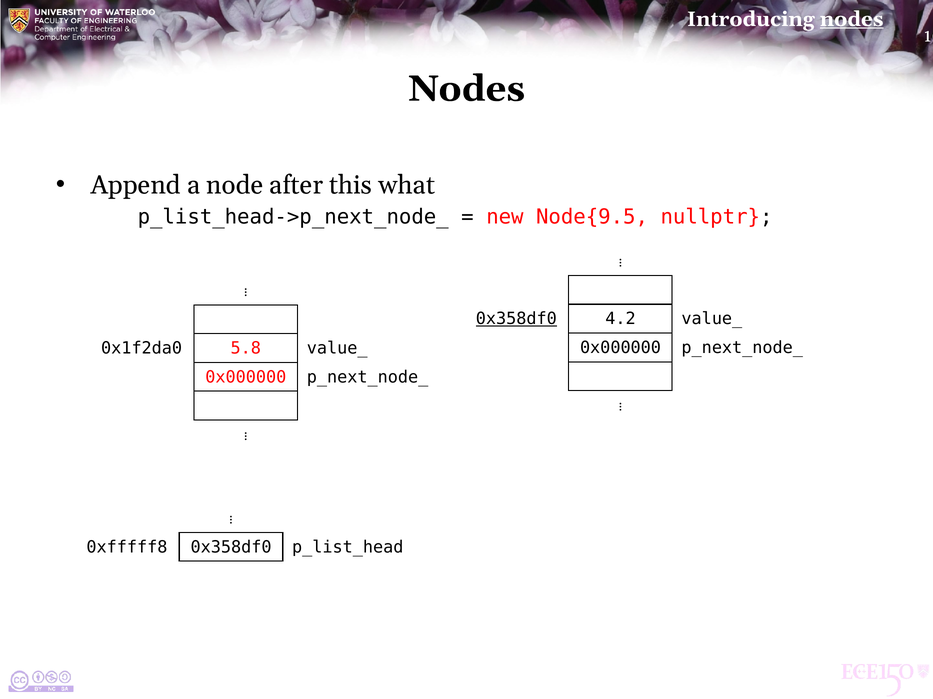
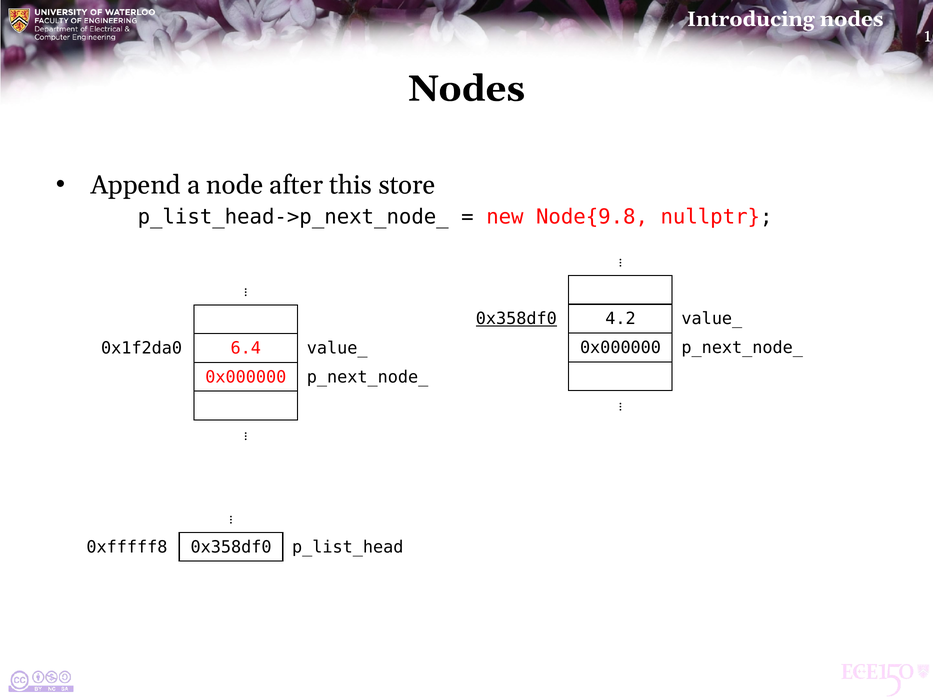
nodes at (852, 19) underline: present -> none
what: what -> store
Node{9.5: Node{9.5 -> Node{9.8
5.8: 5.8 -> 6.4
